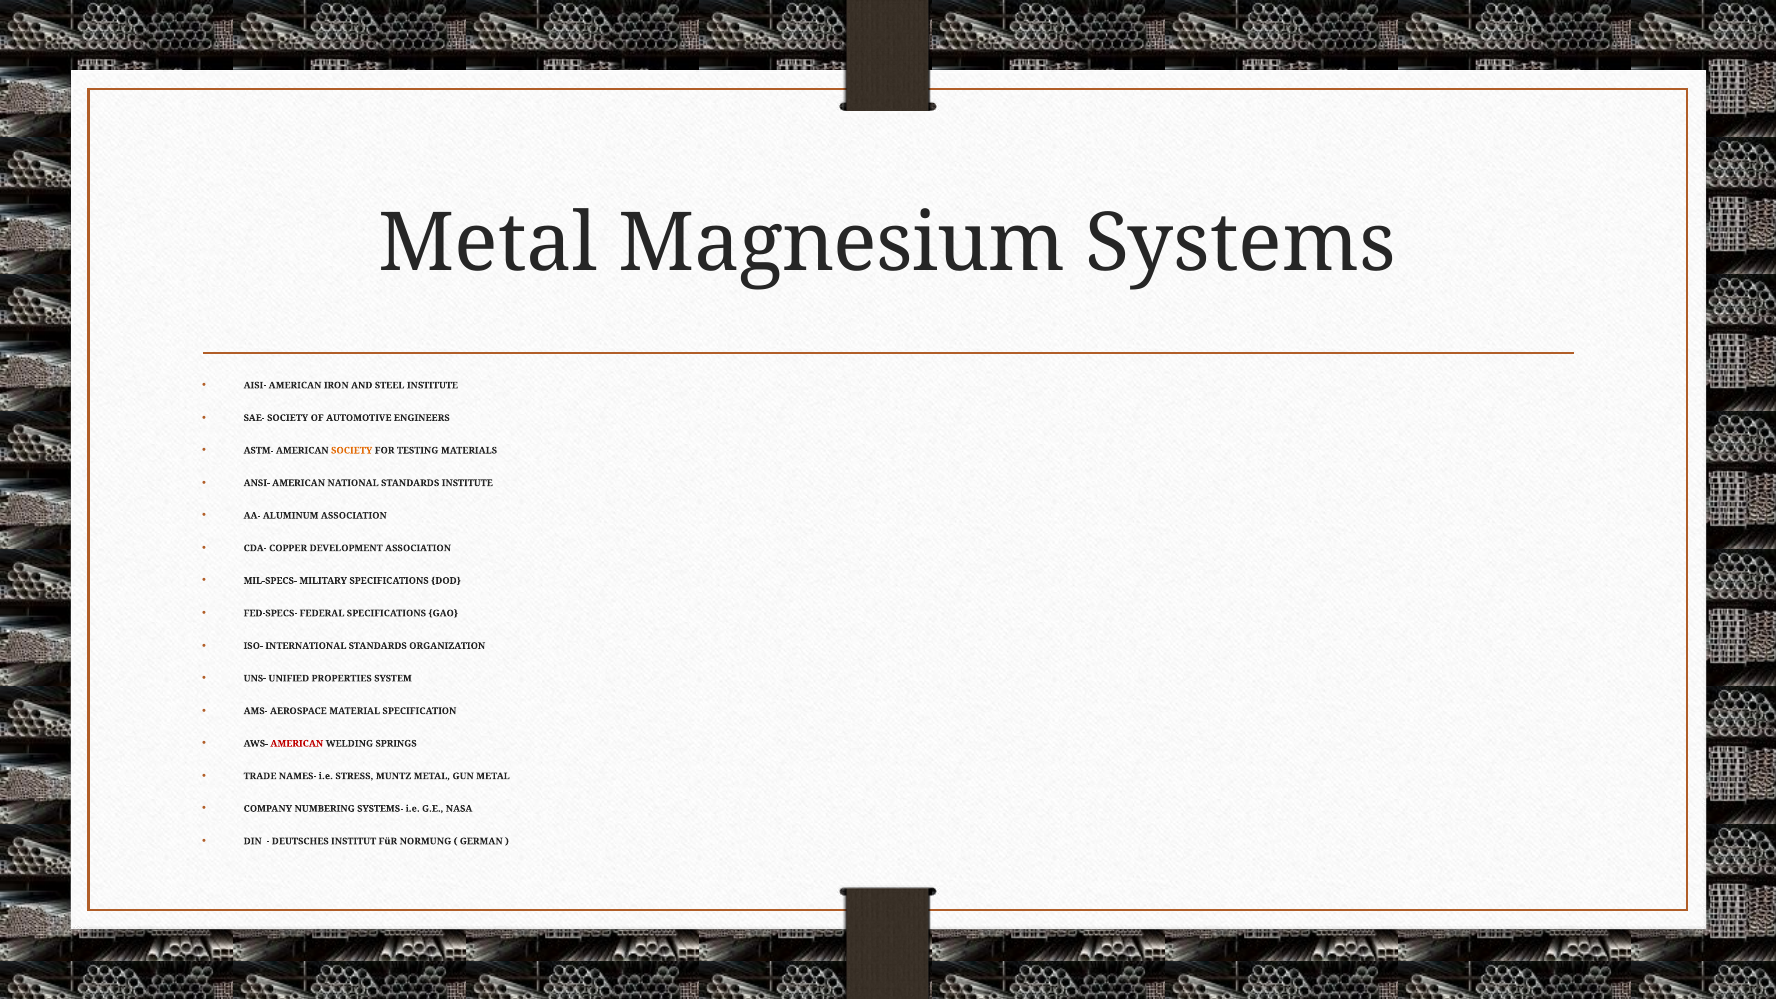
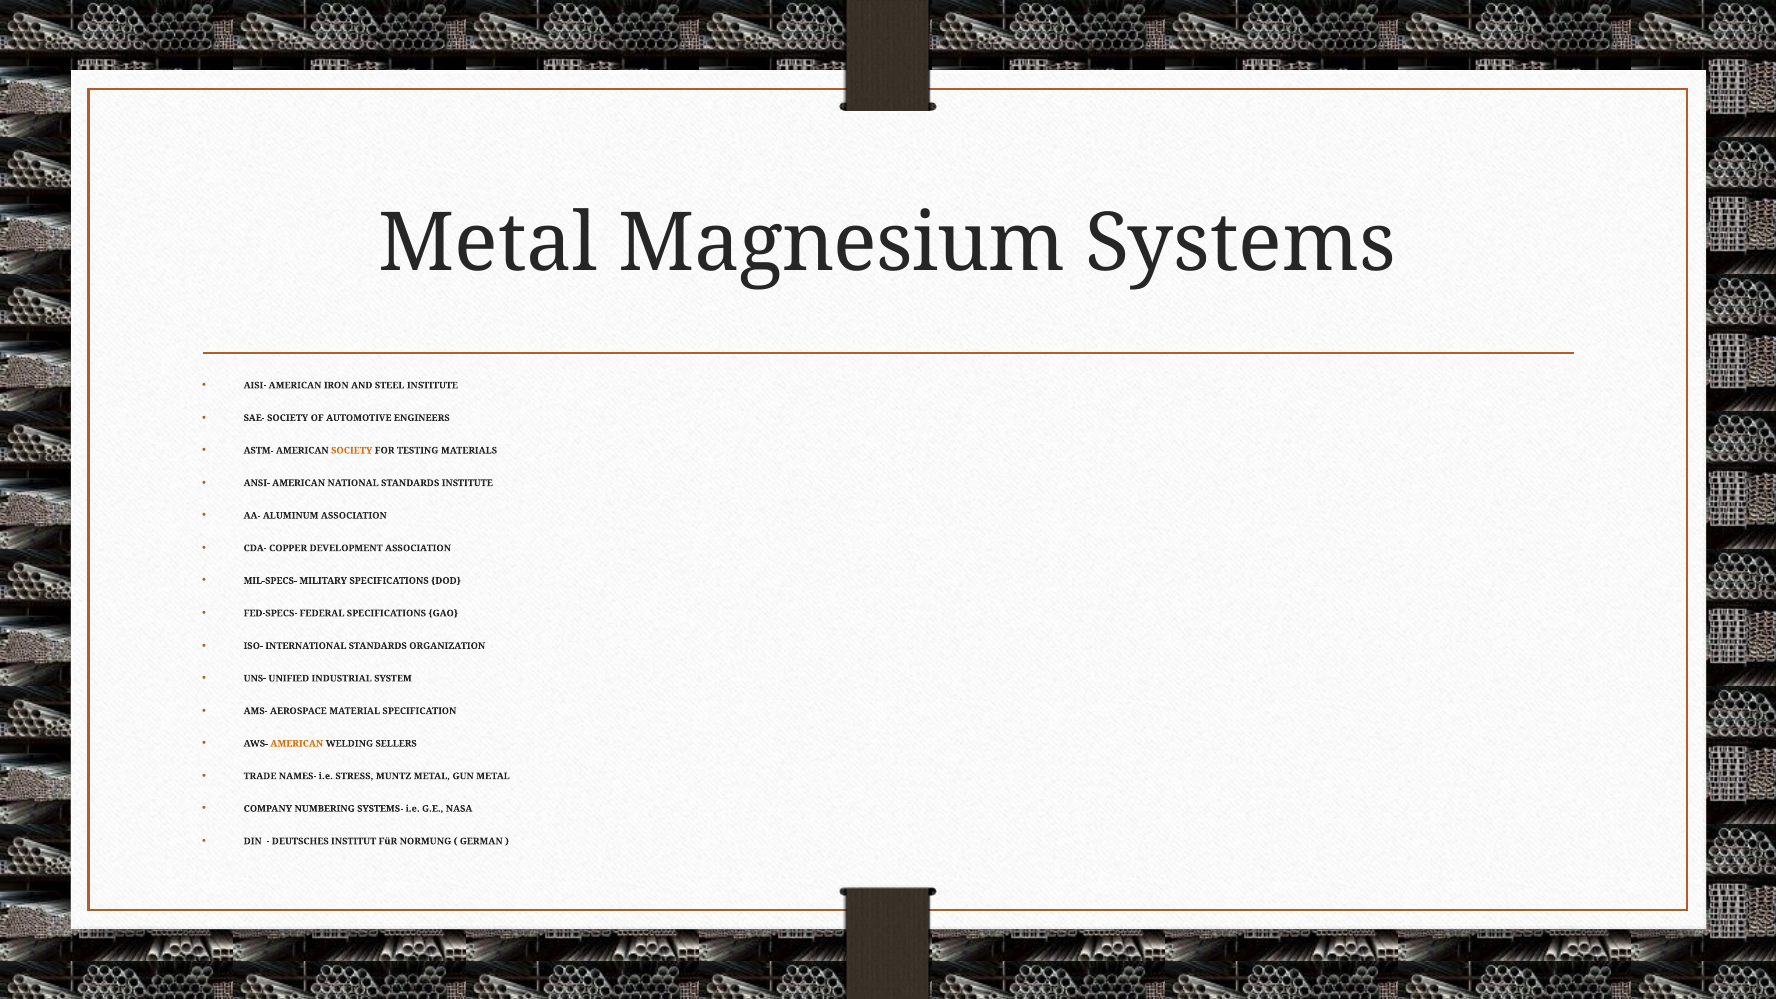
PROPERTIES: PROPERTIES -> INDUSTRIAL
AMERICAN at (297, 744) colour: red -> orange
SPRINGS: SPRINGS -> SELLERS
